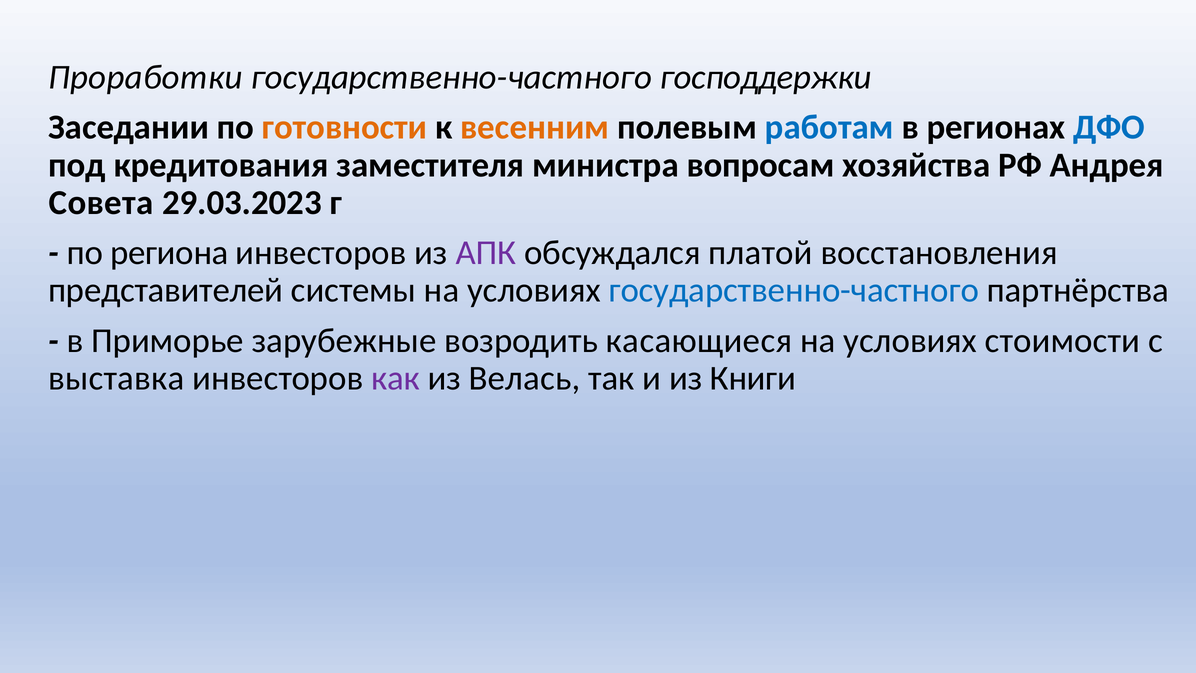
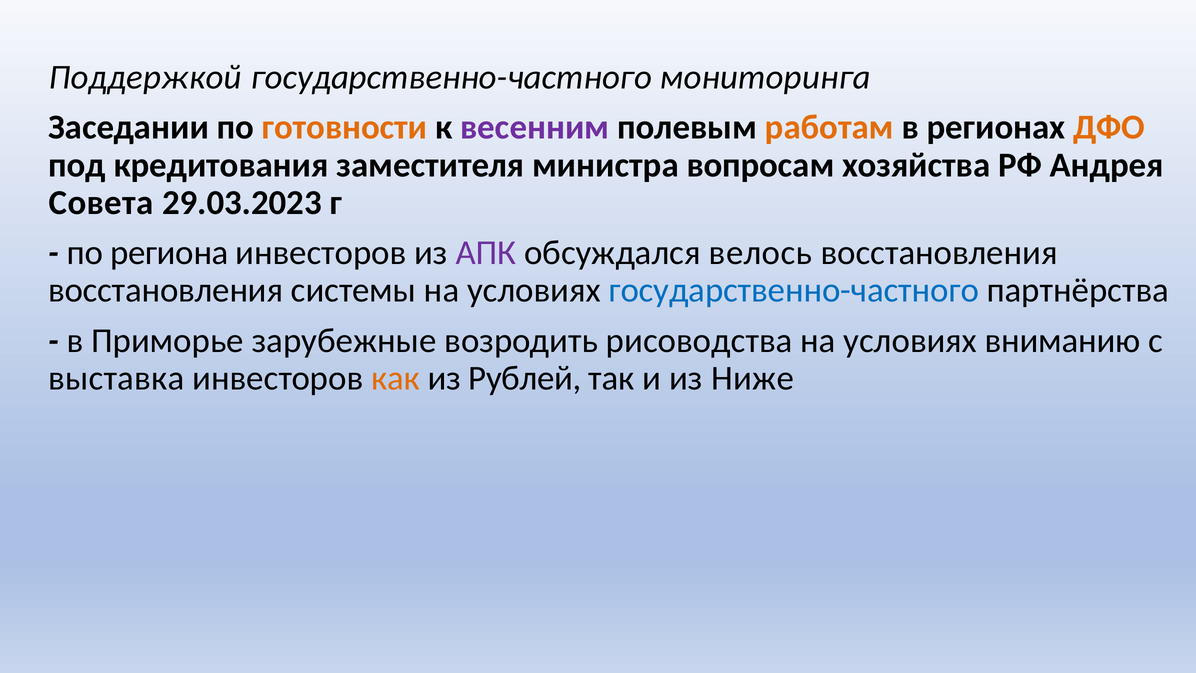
Проработки: Проработки -> Поддержкой
господдержки: господдержки -> мониторинга
весенним colour: orange -> purple
работам colour: blue -> orange
ДФО colour: blue -> orange
платой: платой -> велось
представителей at (166, 290): представителей -> восстановления
касающиеся: касающиеся -> рисоводства
стоимости: стоимости -> вниманию
как colour: purple -> orange
Велась: Велась -> Рублей
Книги: Книги -> Ниже
